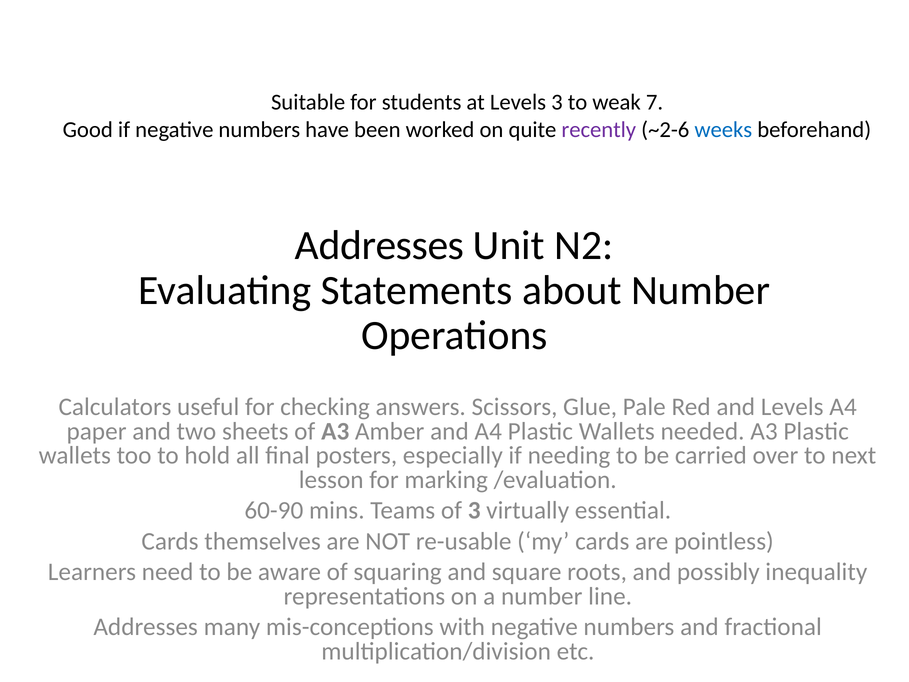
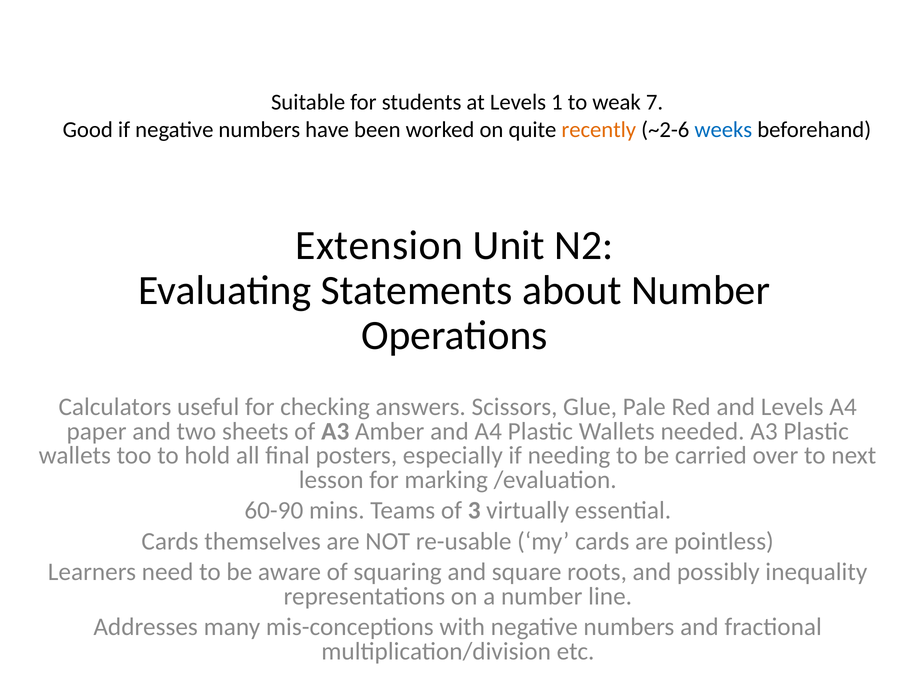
Levels 3: 3 -> 1
recently colour: purple -> orange
Addresses at (380, 245): Addresses -> Extension
